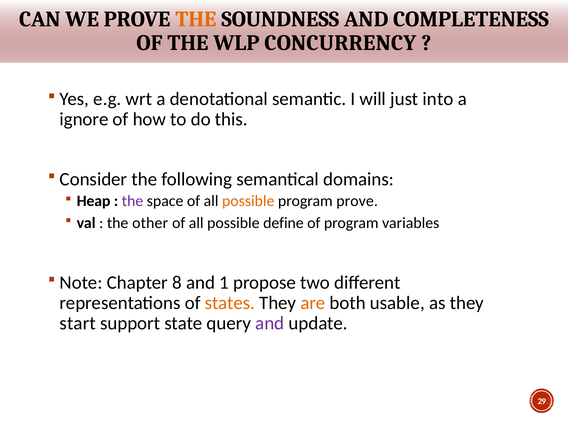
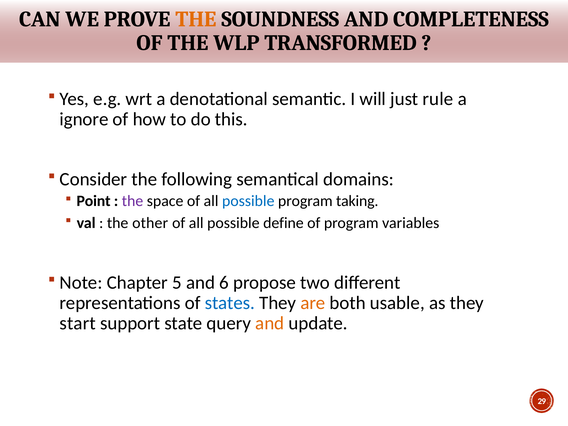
CONCURRENCY: CONCURRENCY -> TRANSFORMED
into: into -> rule
Heap: Heap -> Point
possible at (248, 201) colour: orange -> blue
program prove: prove -> taking
8: 8 -> 5
1: 1 -> 6
states colour: orange -> blue
and at (270, 323) colour: purple -> orange
